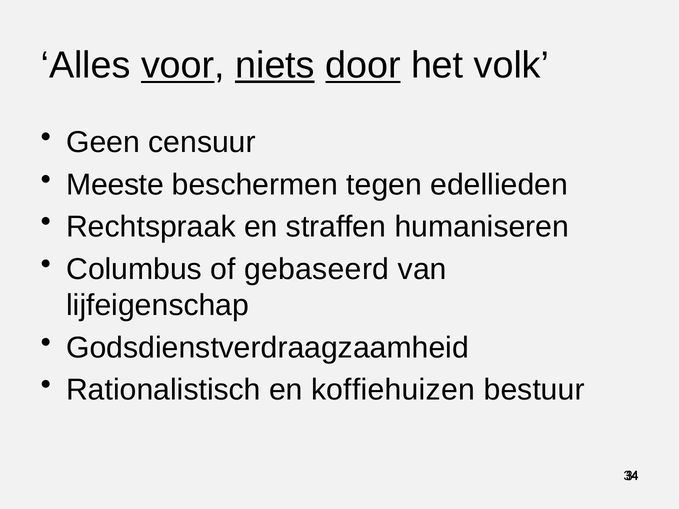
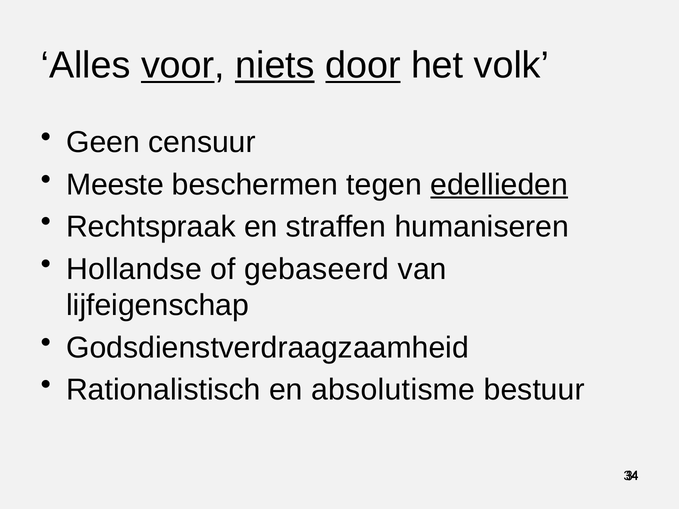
edellieden underline: none -> present
Columbus: Columbus -> Hollandse
koffiehuizen: koffiehuizen -> absolutisme
